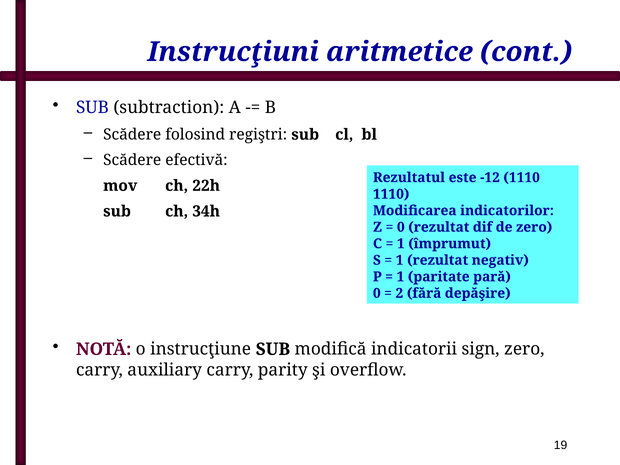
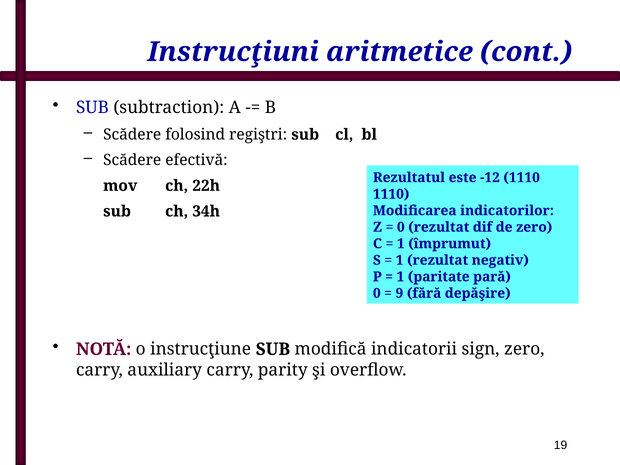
2: 2 -> 9
